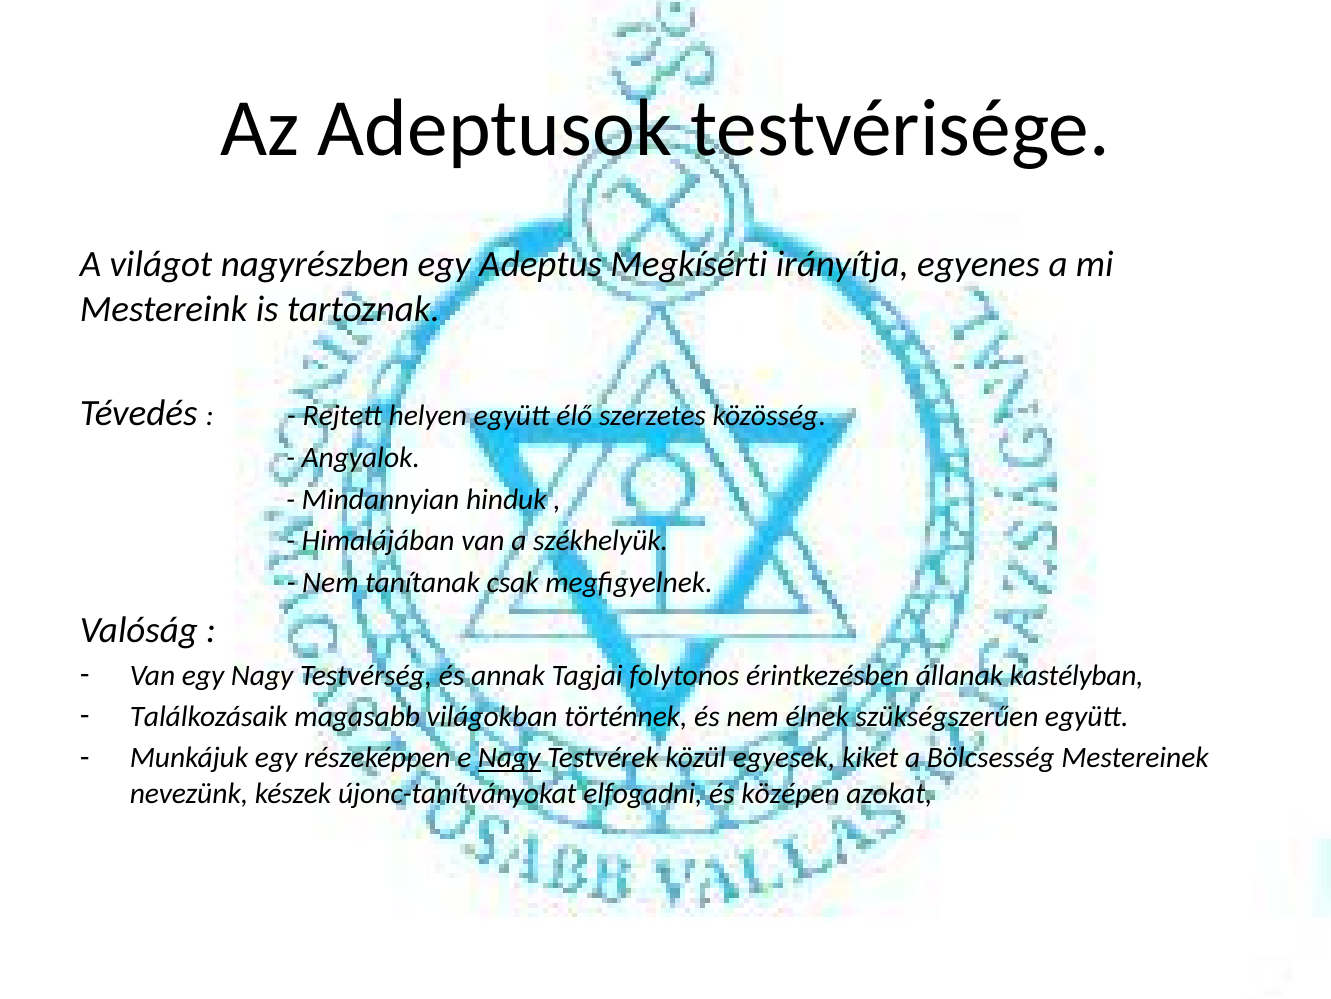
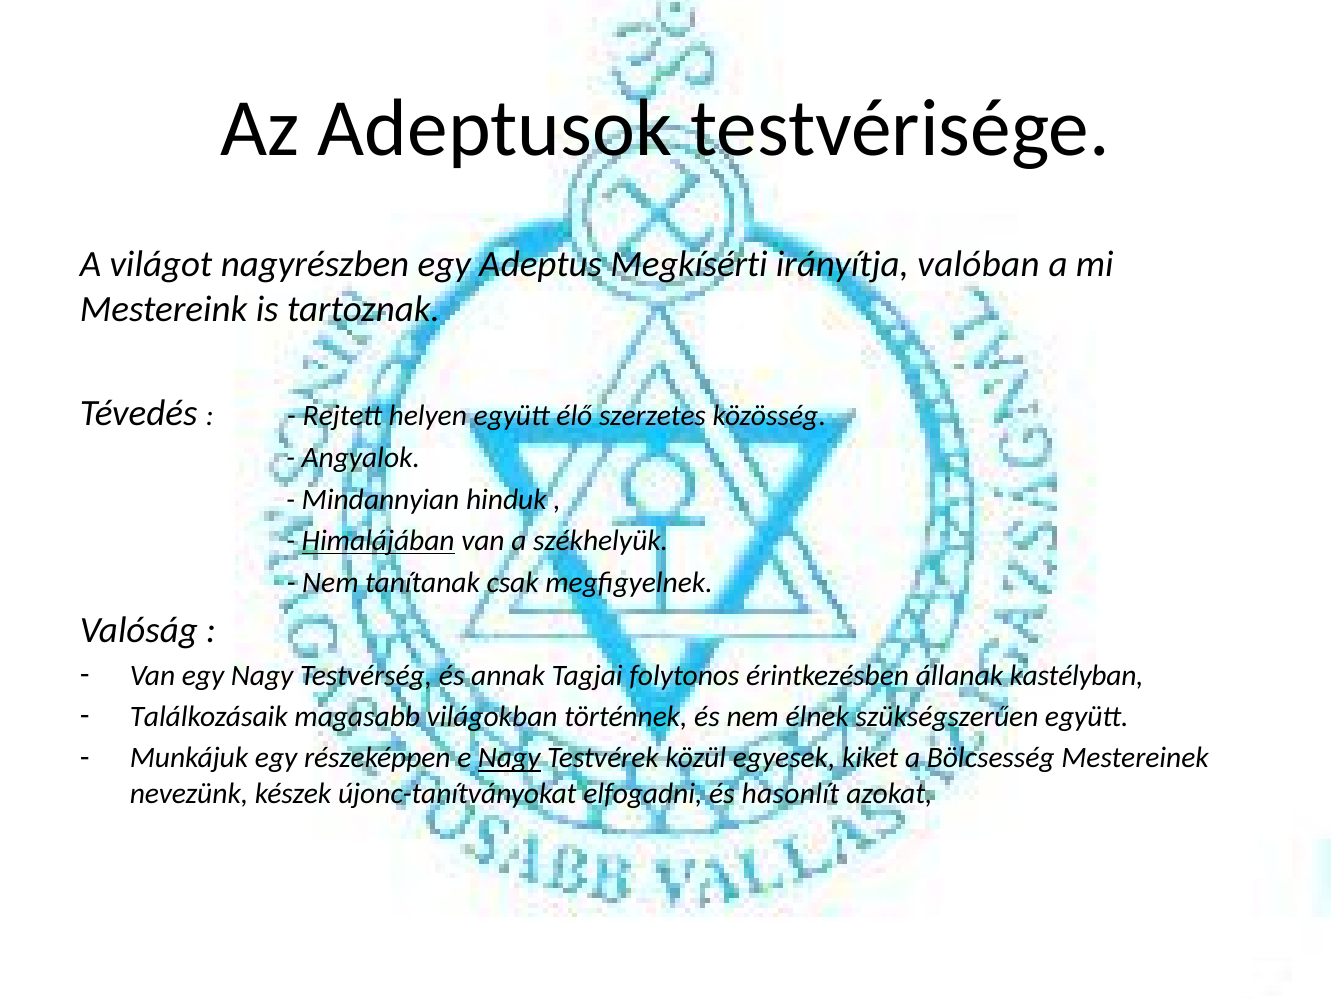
egyenes: egyenes -> valóban
Himalájában underline: none -> present
középen: középen -> hasonlít
